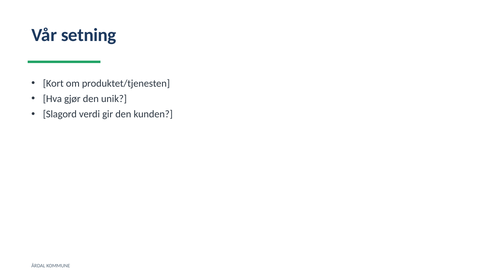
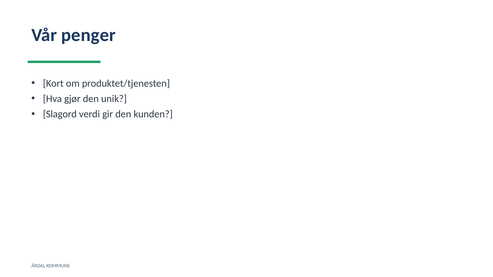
setning: setning -> penger
